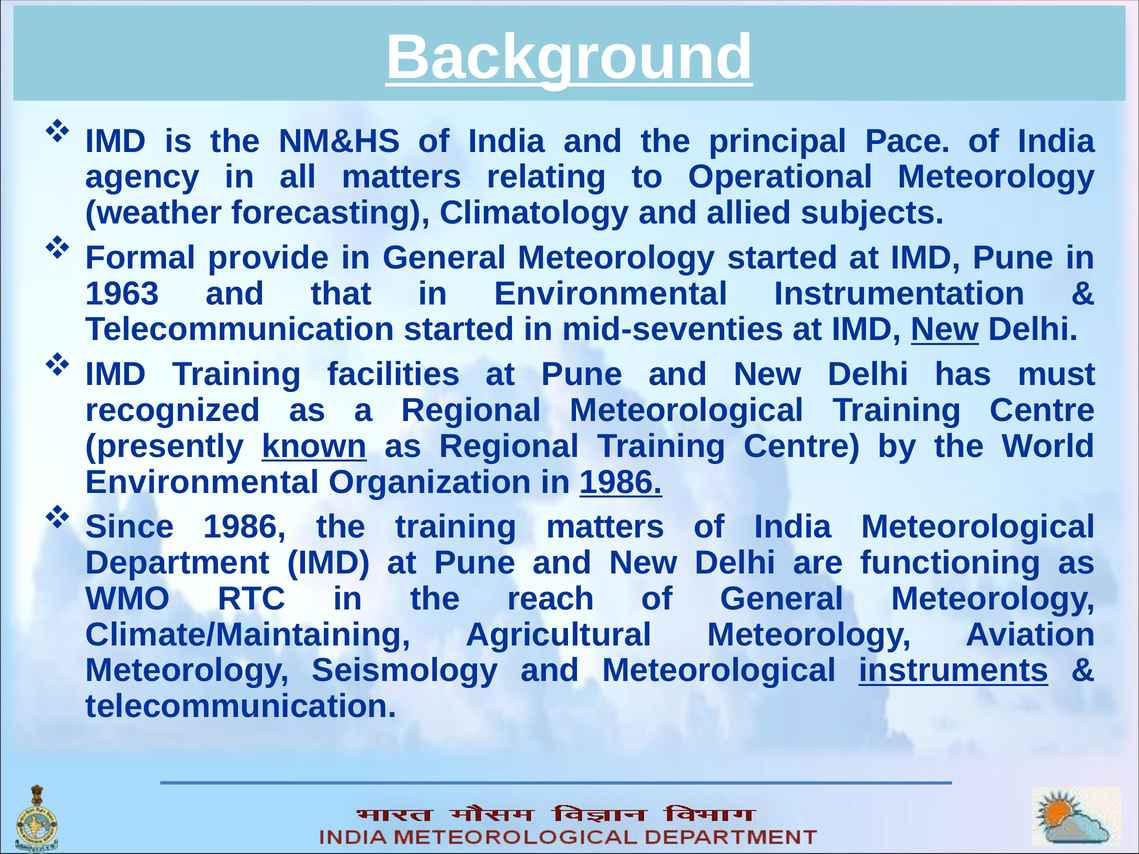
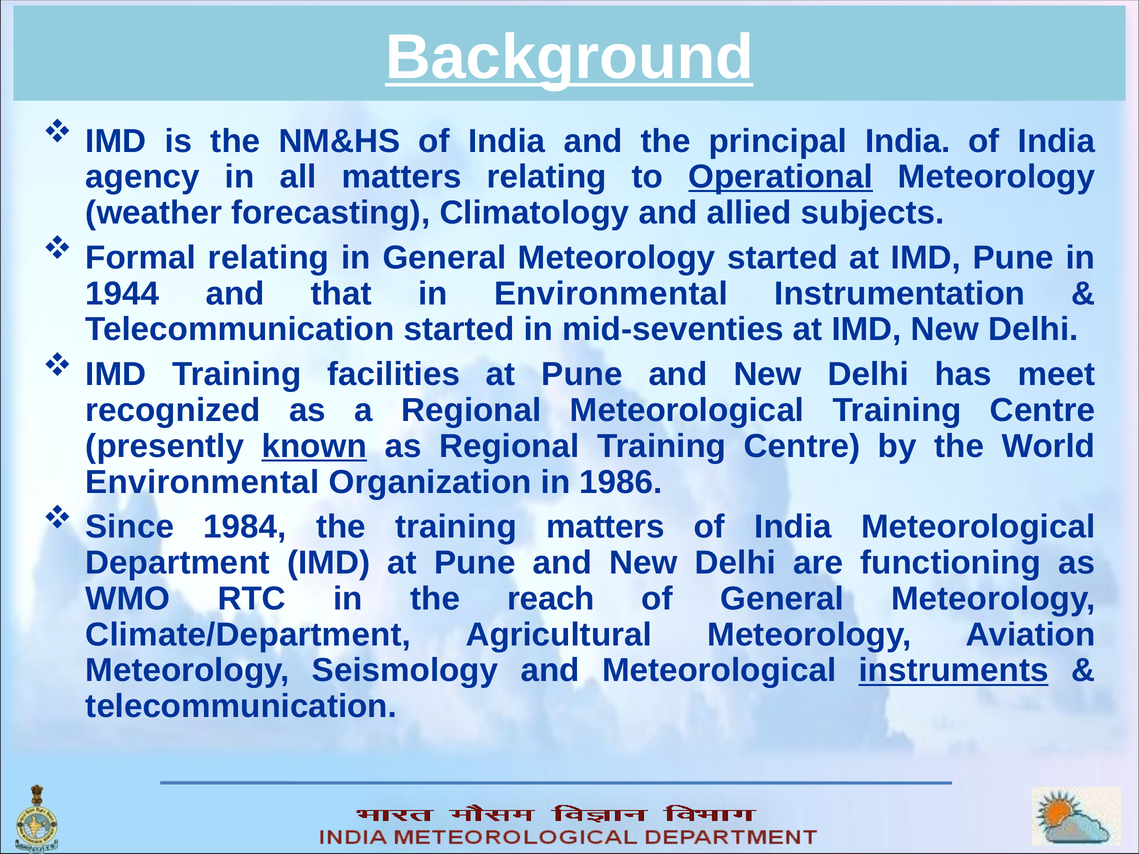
principal Pace: Pace -> India
Operational underline: none -> present
Formal provide: provide -> relating
1963: 1963 -> 1944
New at (945, 330) underline: present -> none
must: must -> meet
1986 at (621, 482) underline: present -> none
Since 1986: 1986 -> 1984
Climate/Maintaining: Climate/Maintaining -> Climate/Department
